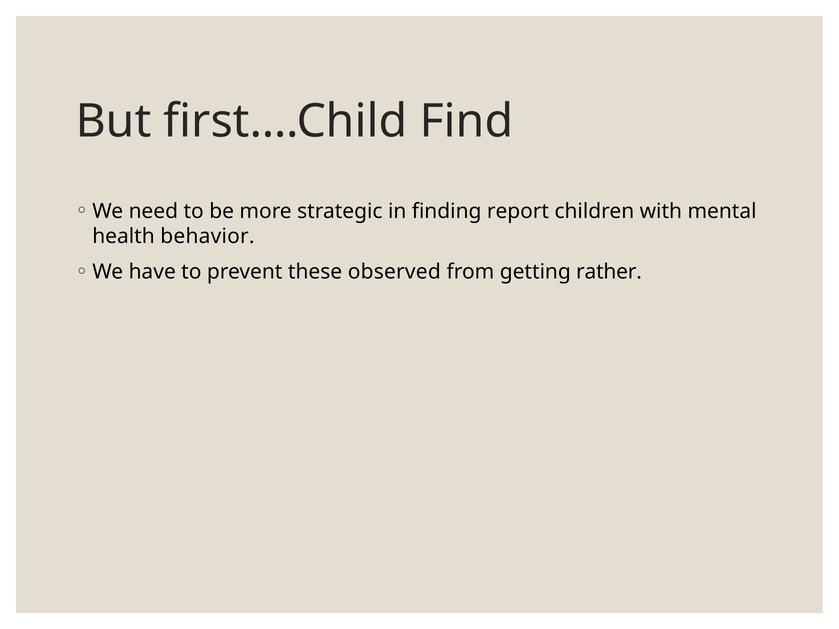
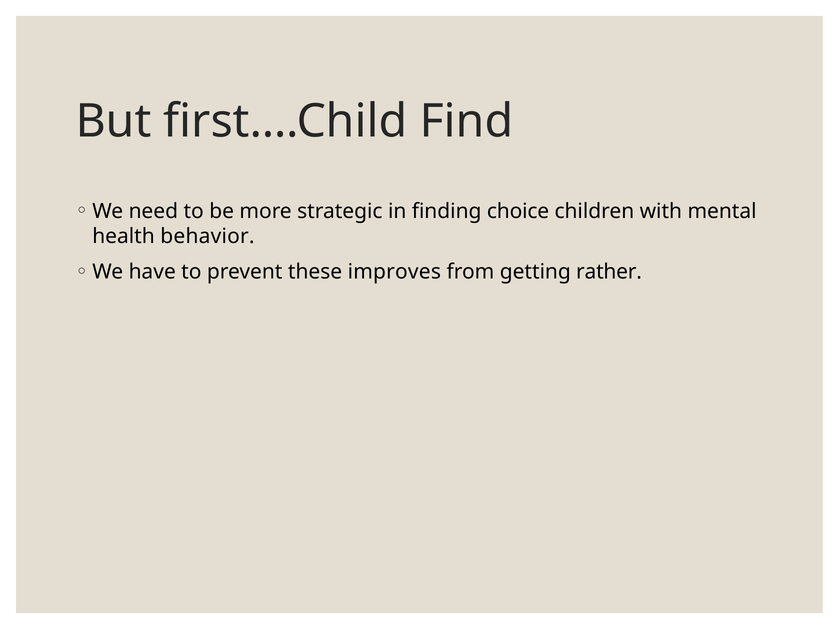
report: report -> choice
observed: observed -> improves
